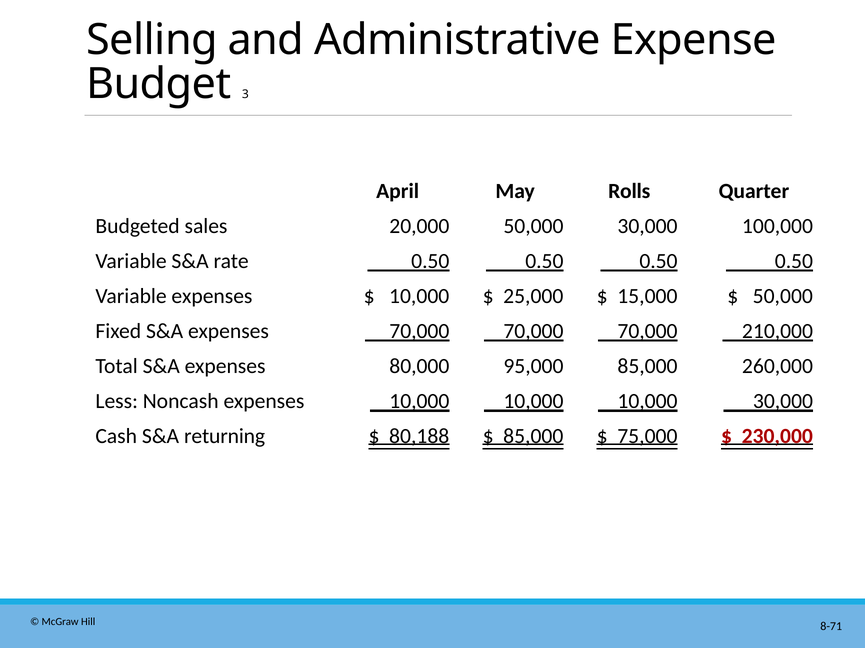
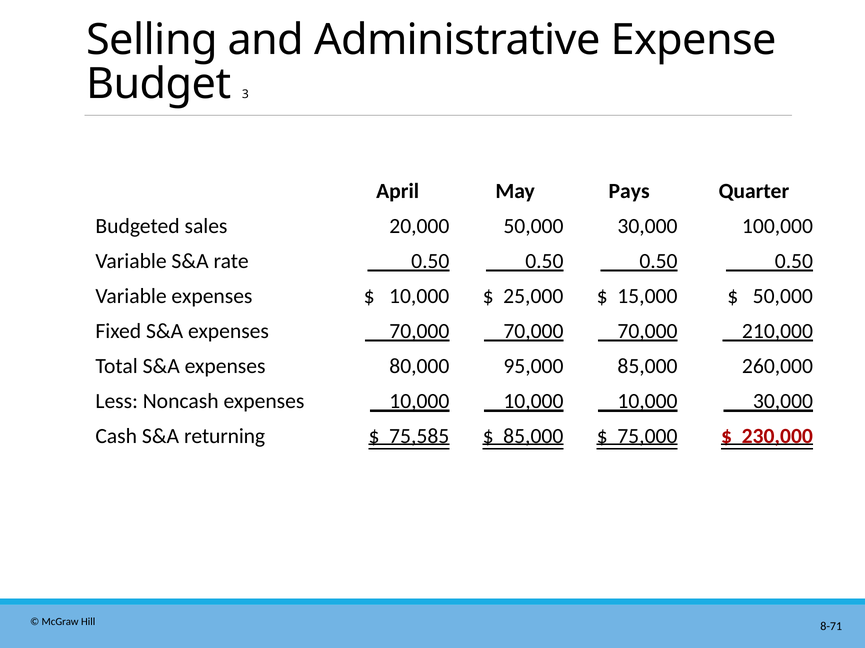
Rolls: Rolls -> Pays
80,188: 80,188 -> 75,585
